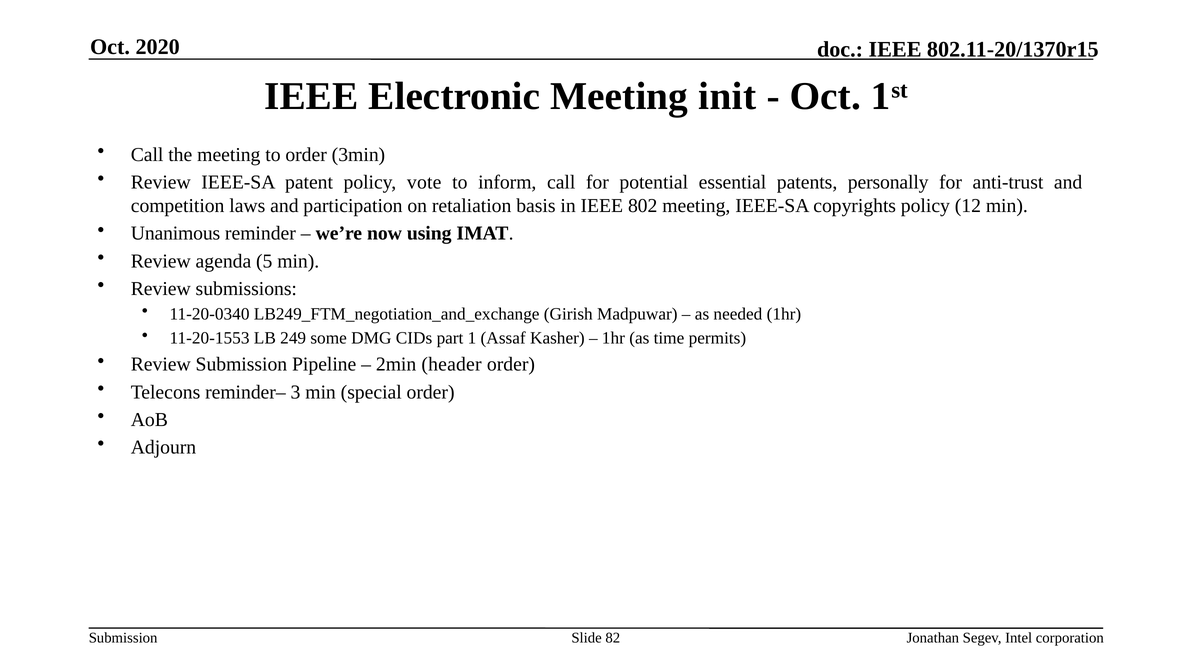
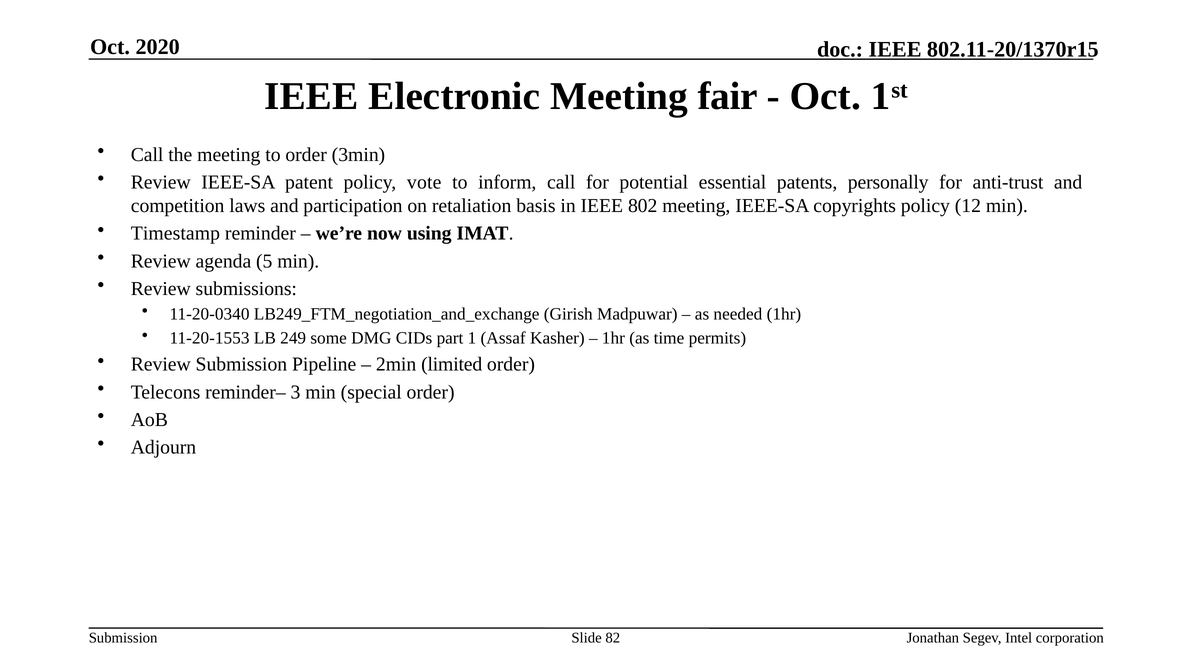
init: init -> fair
Unanimous: Unanimous -> Timestamp
header: header -> limited
